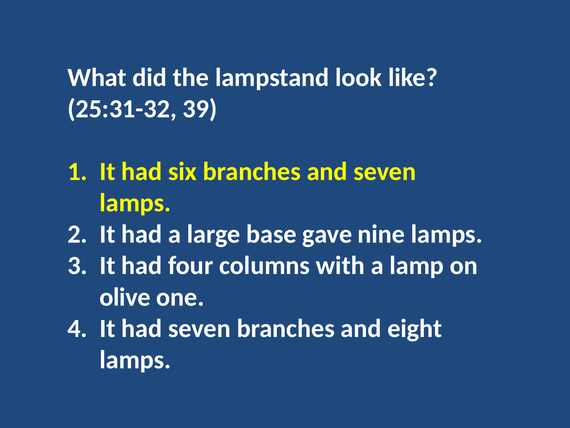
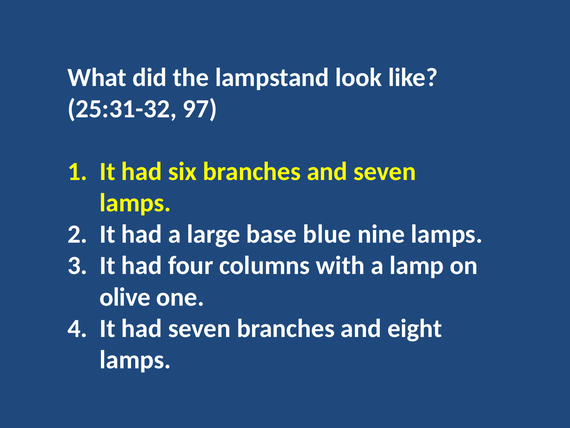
39: 39 -> 97
gave: gave -> blue
